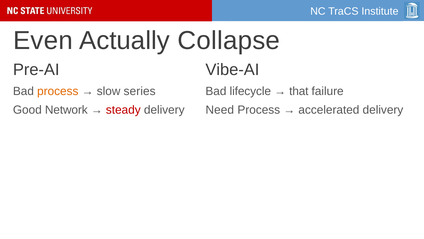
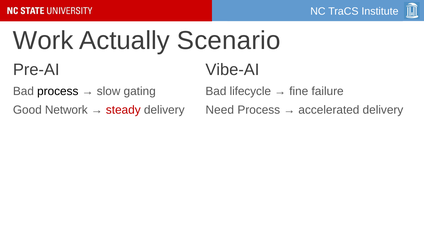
Even: Even -> Work
Collapse: Collapse -> Scenario
process at (58, 91) colour: orange -> black
series: series -> gating
that: that -> fine
